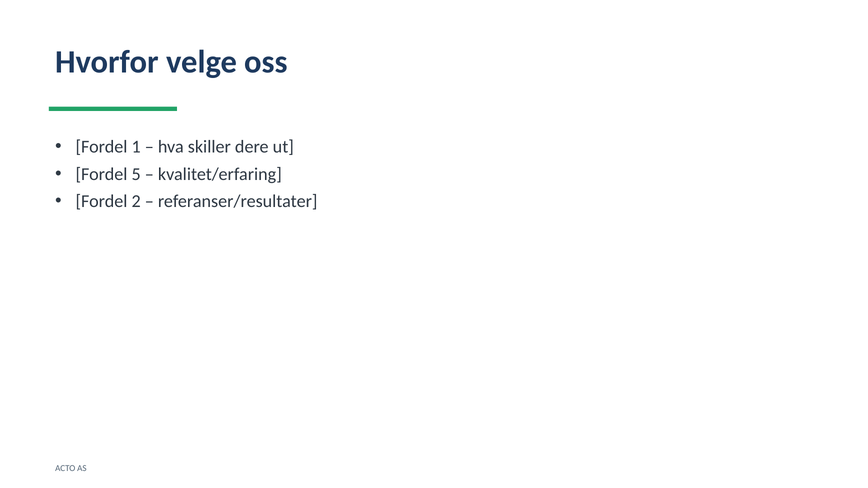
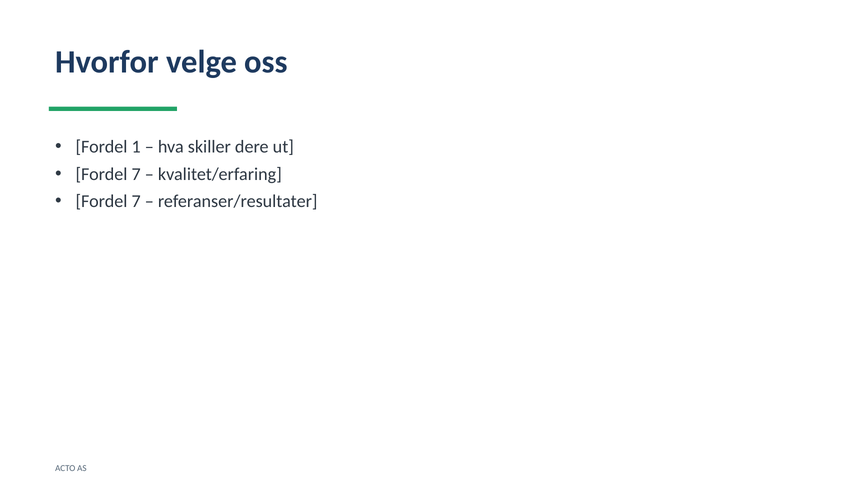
5 at (136, 174): 5 -> 7
2 at (136, 201): 2 -> 7
